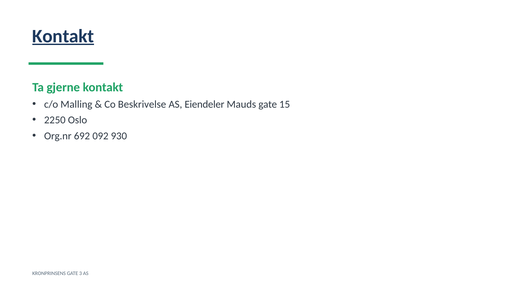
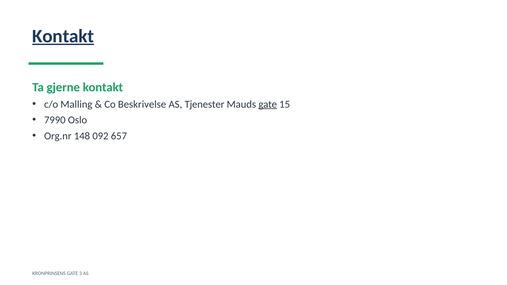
Eiendeler: Eiendeler -> Tjenester
gate at (268, 104) underline: none -> present
2250: 2250 -> 7990
692: 692 -> 148
930: 930 -> 657
